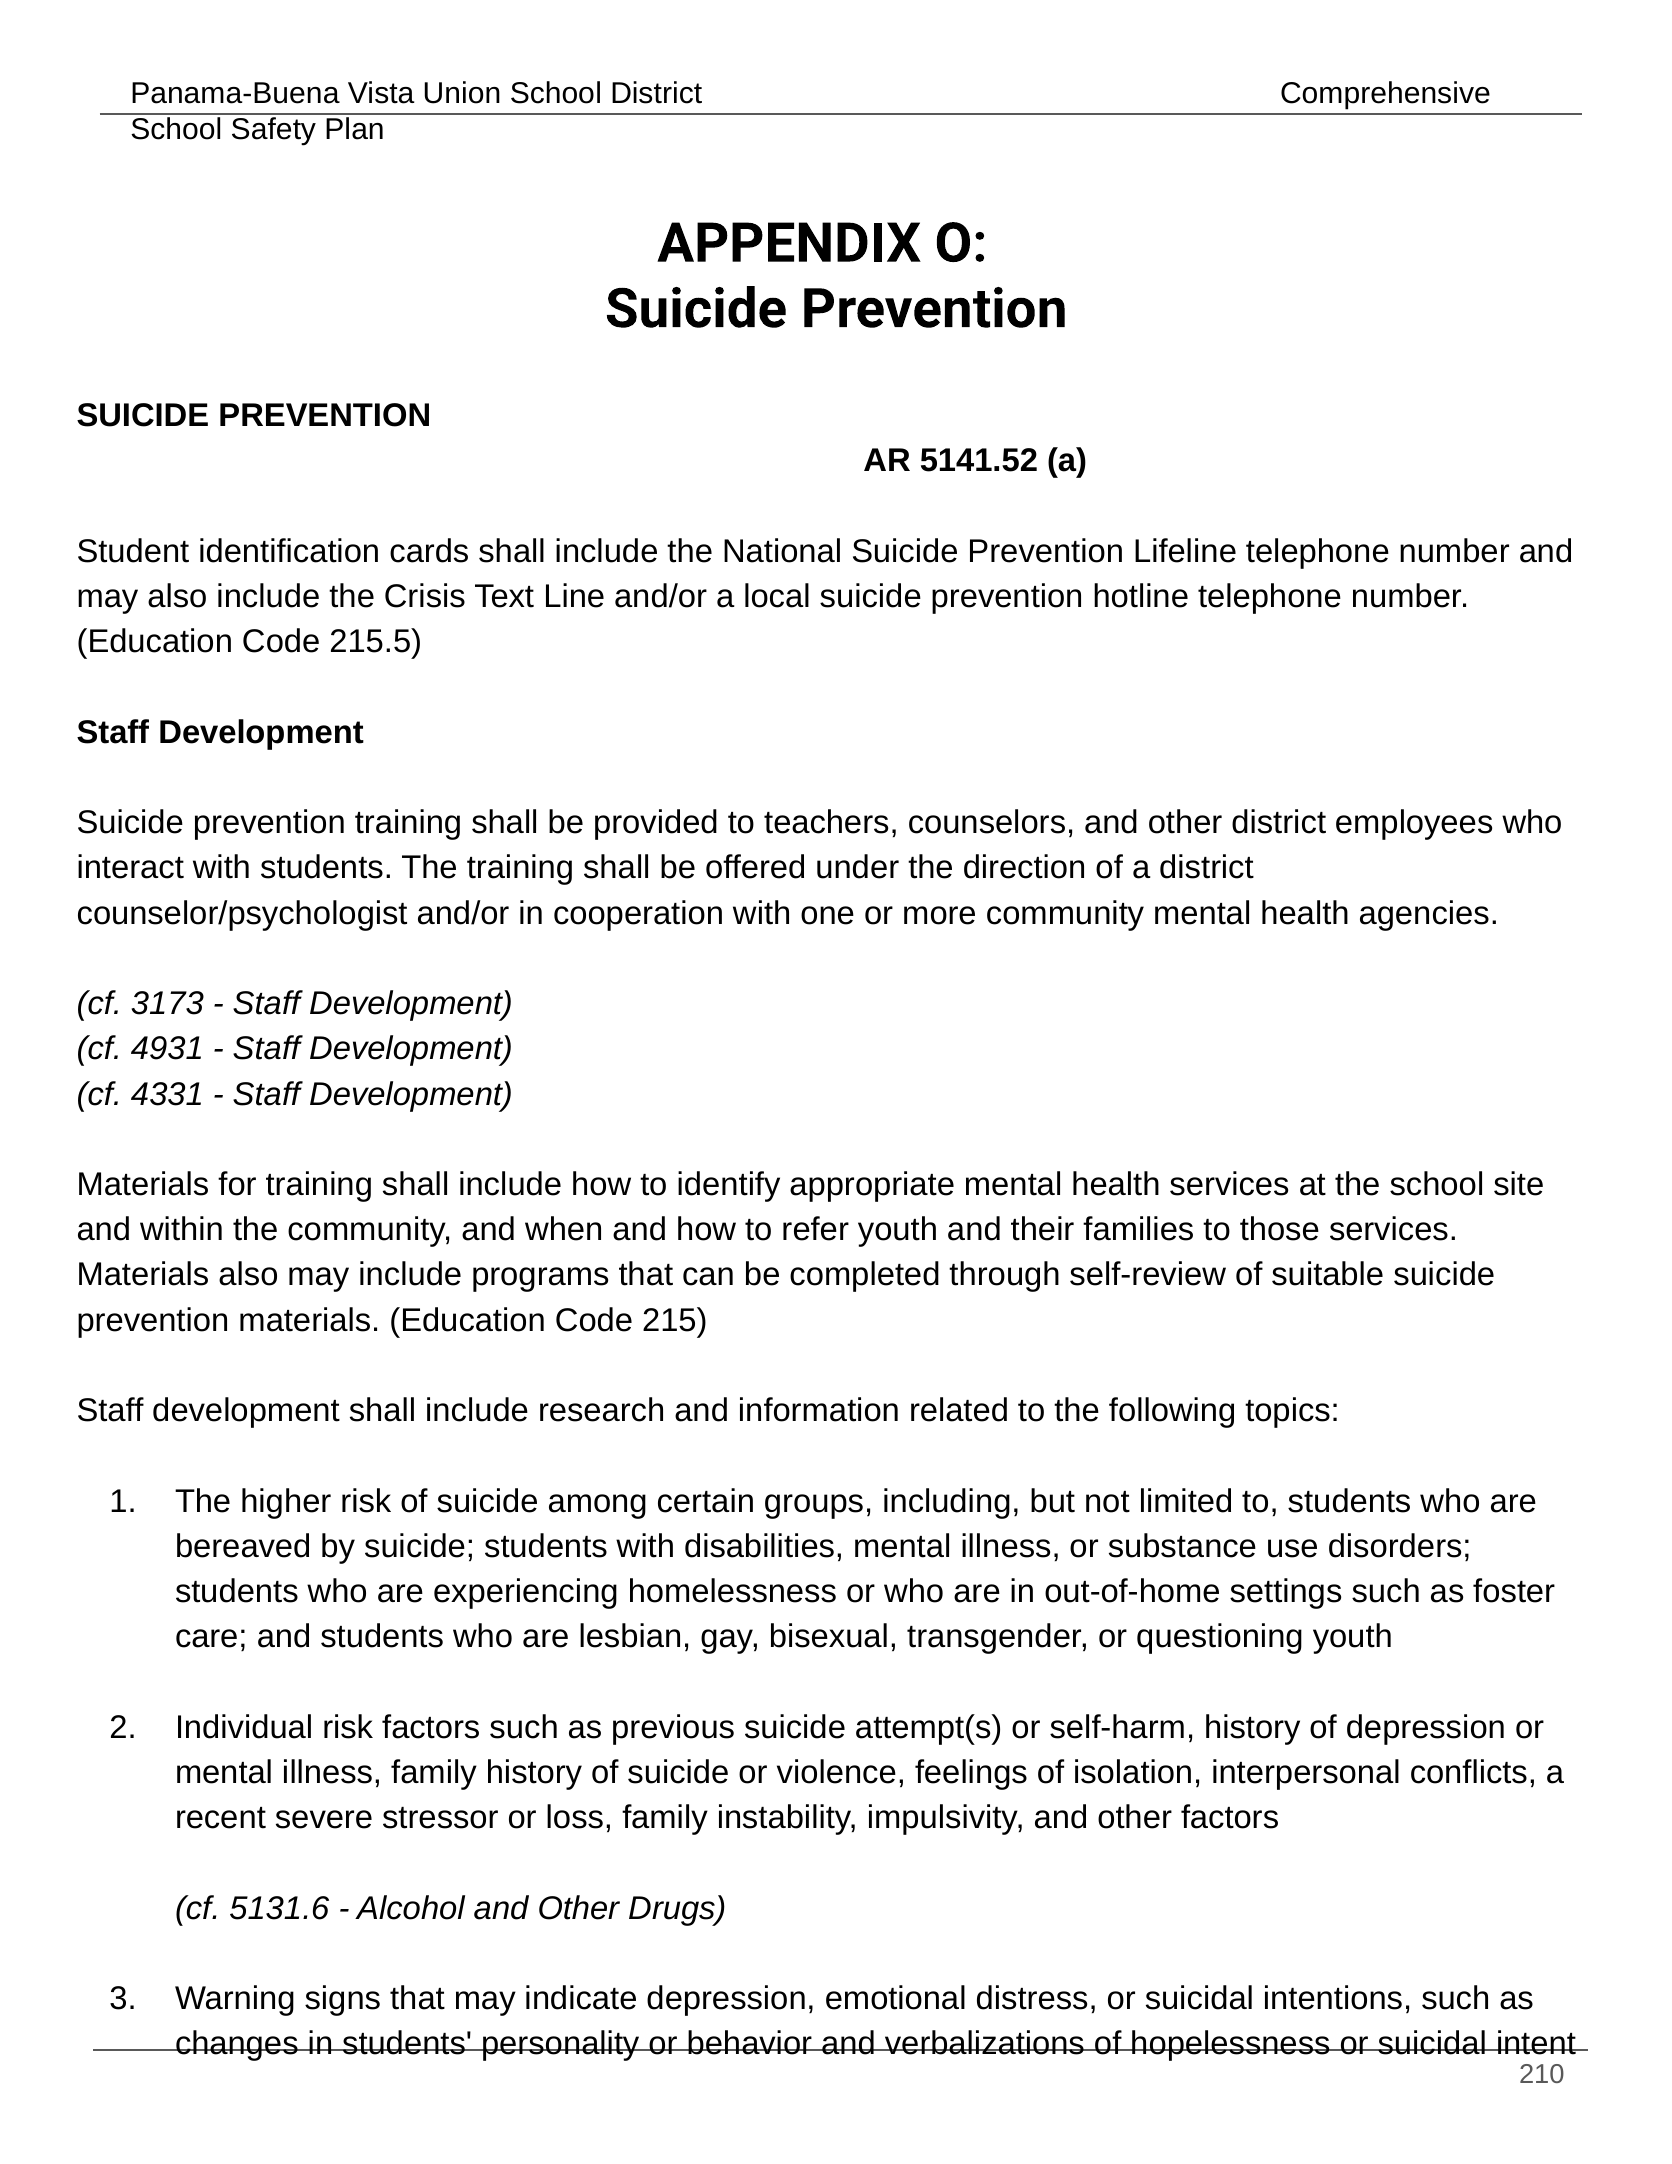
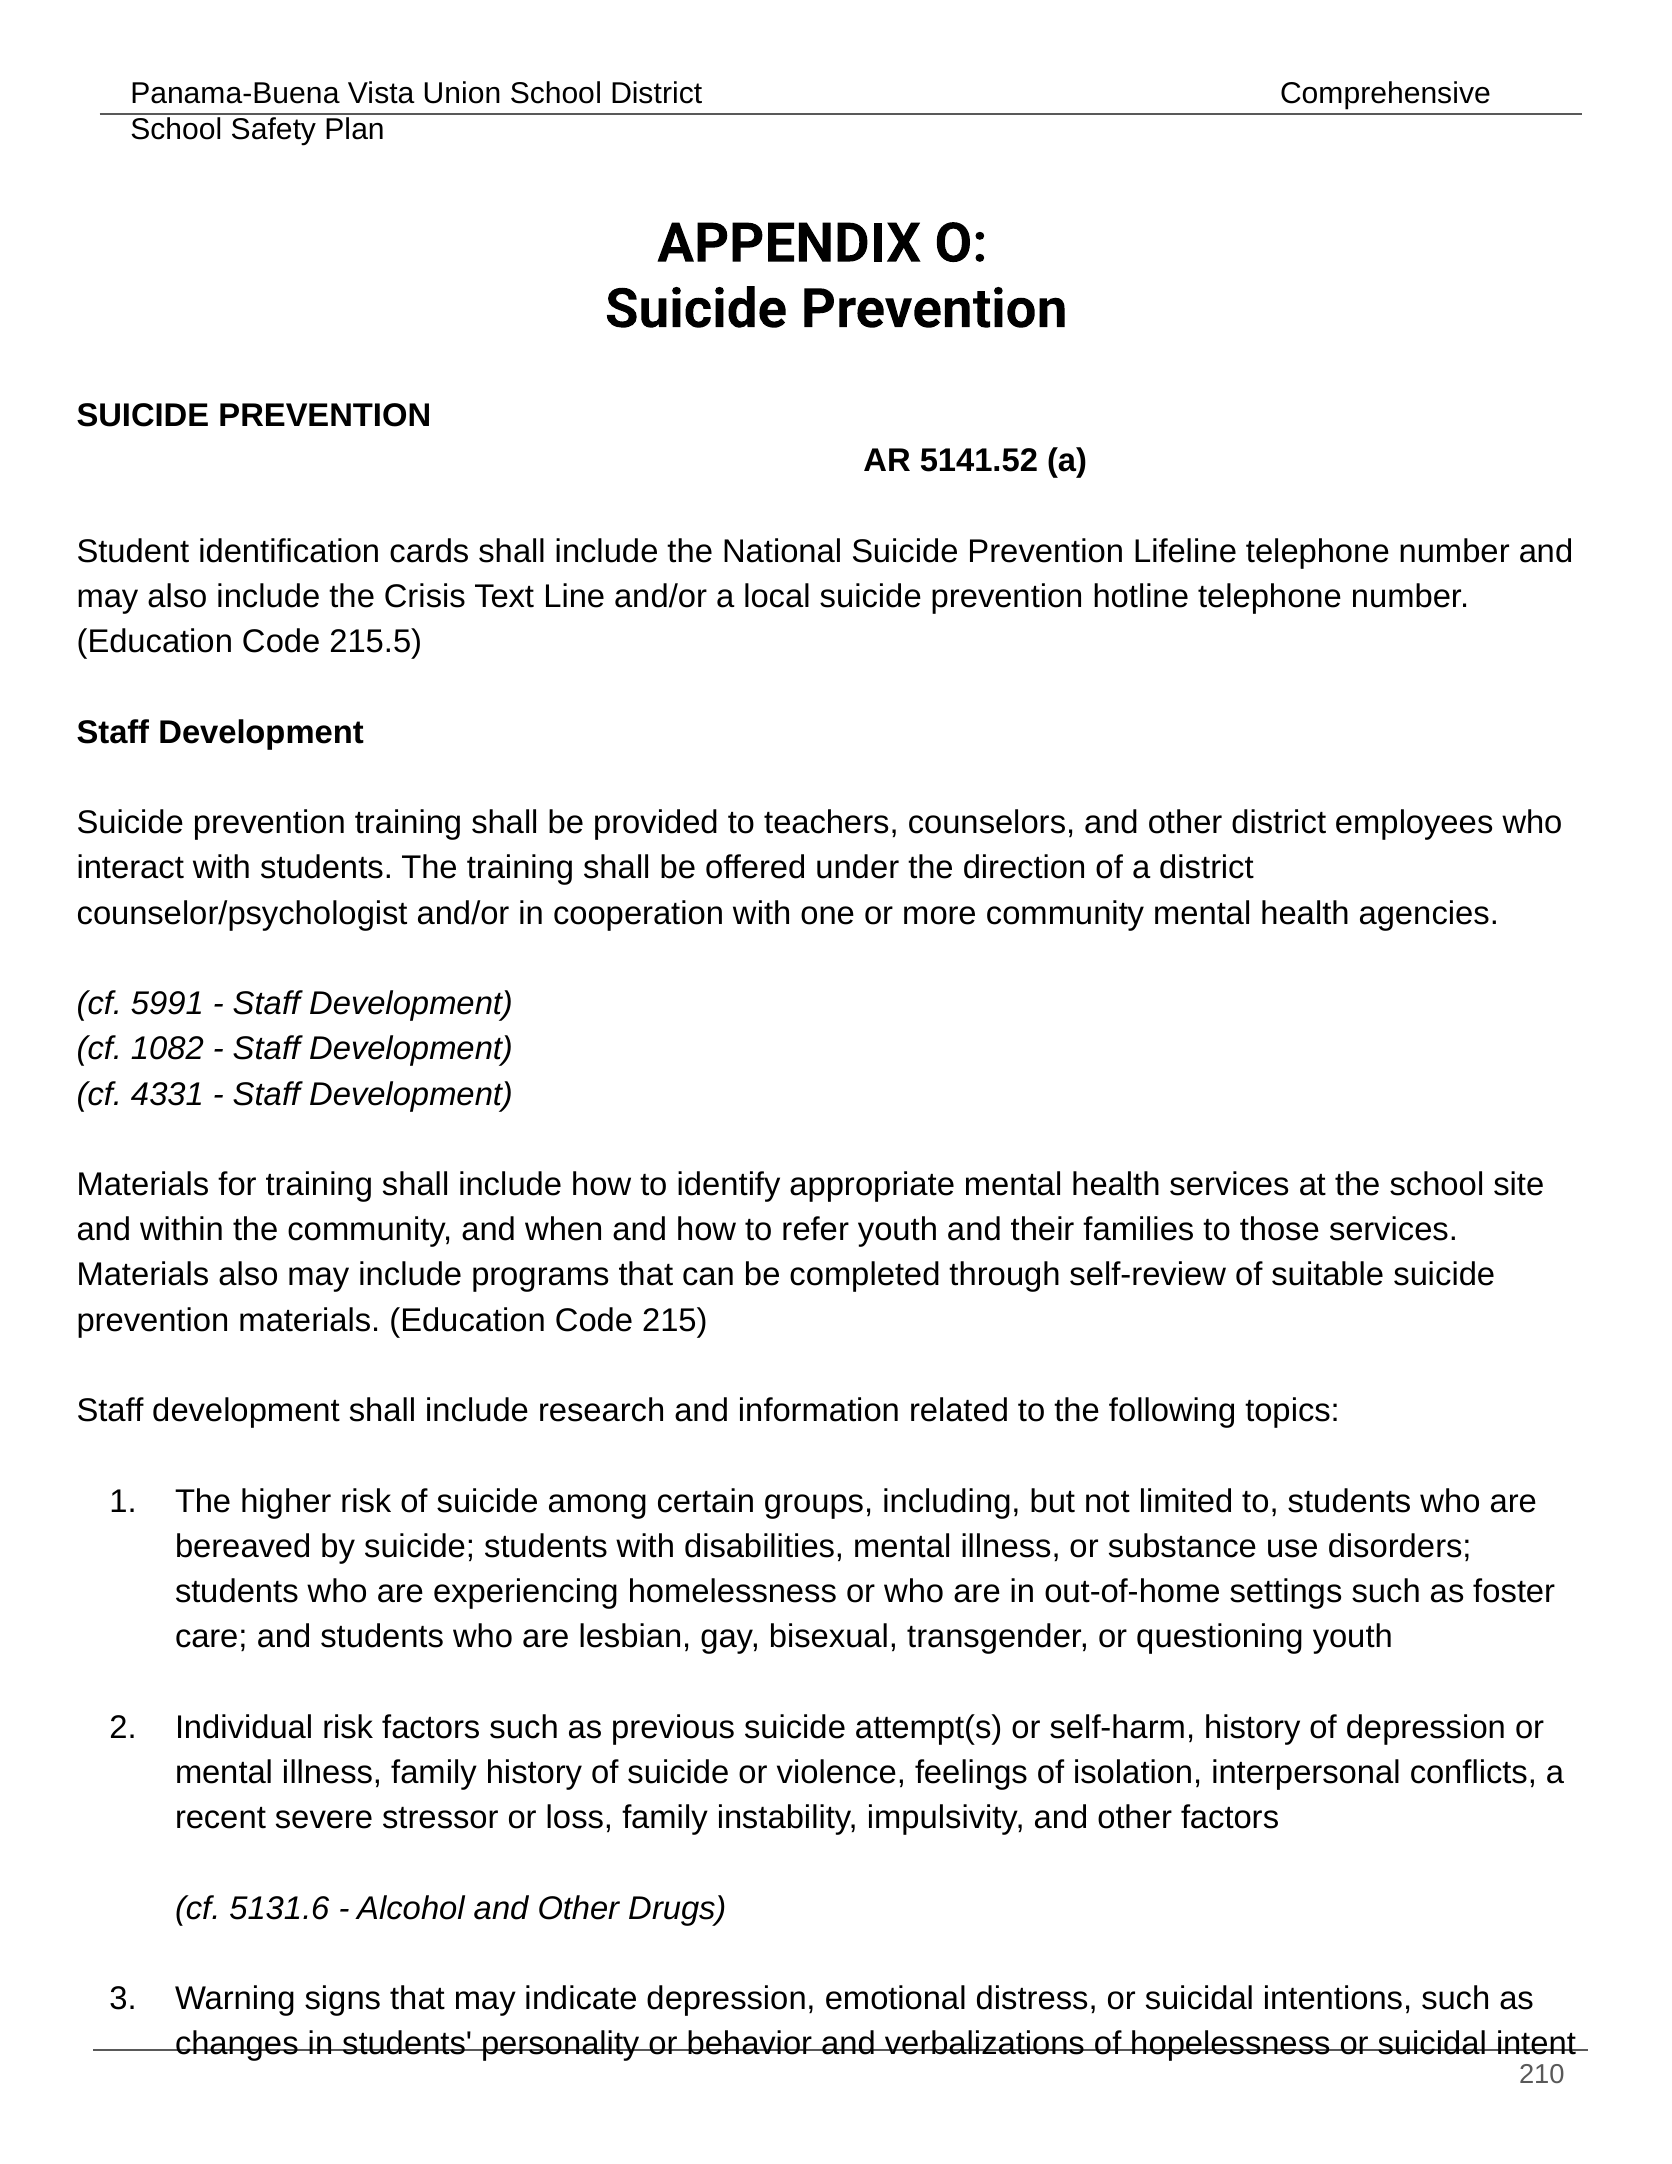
3173: 3173 -> 5991
4931: 4931 -> 1082
